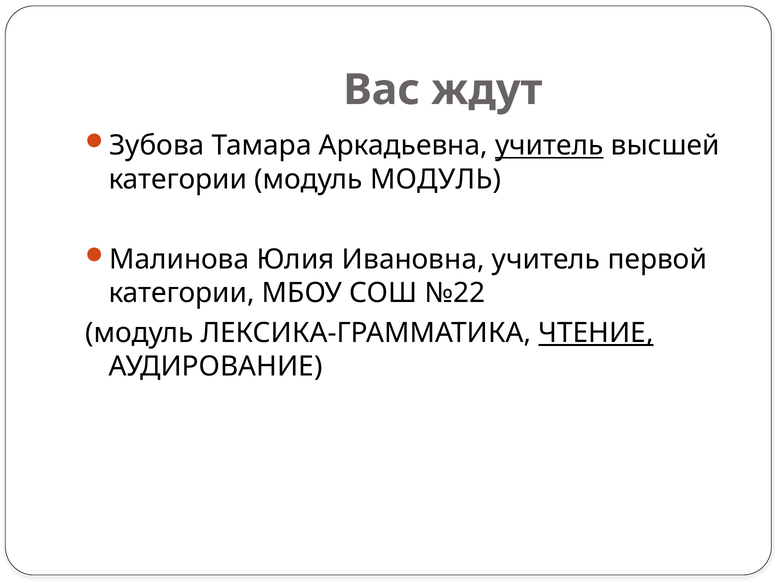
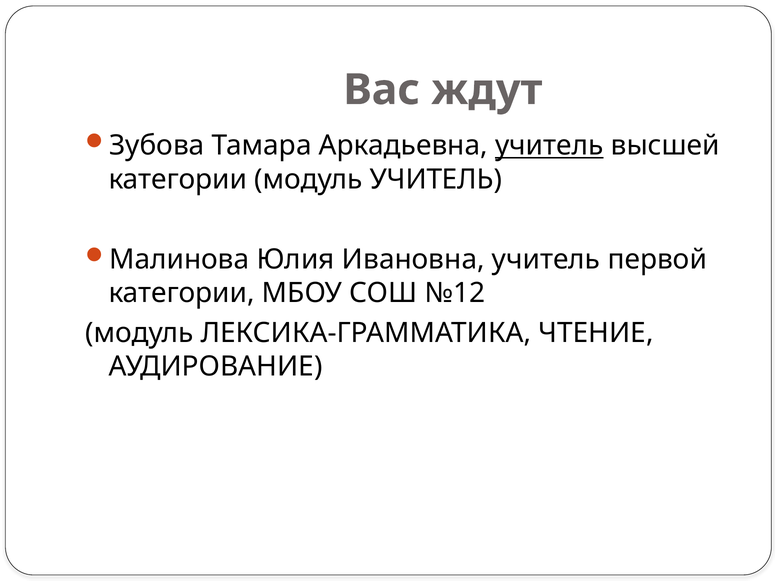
модуль МОДУЛЬ: МОДУЛЬ -> УЧИТЕЛЬ
№22: №22 -> №12
ЧТЕНИЕ underline: present -> none
